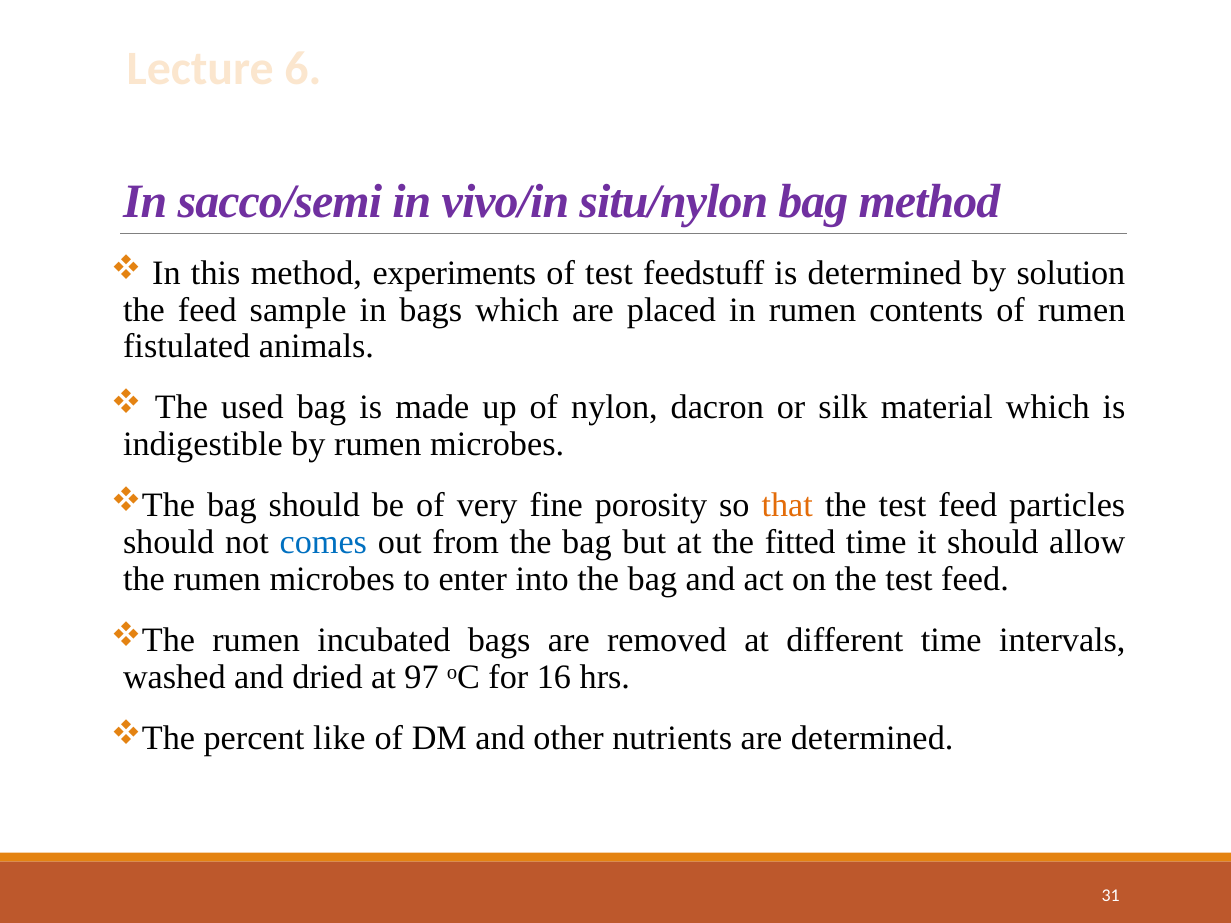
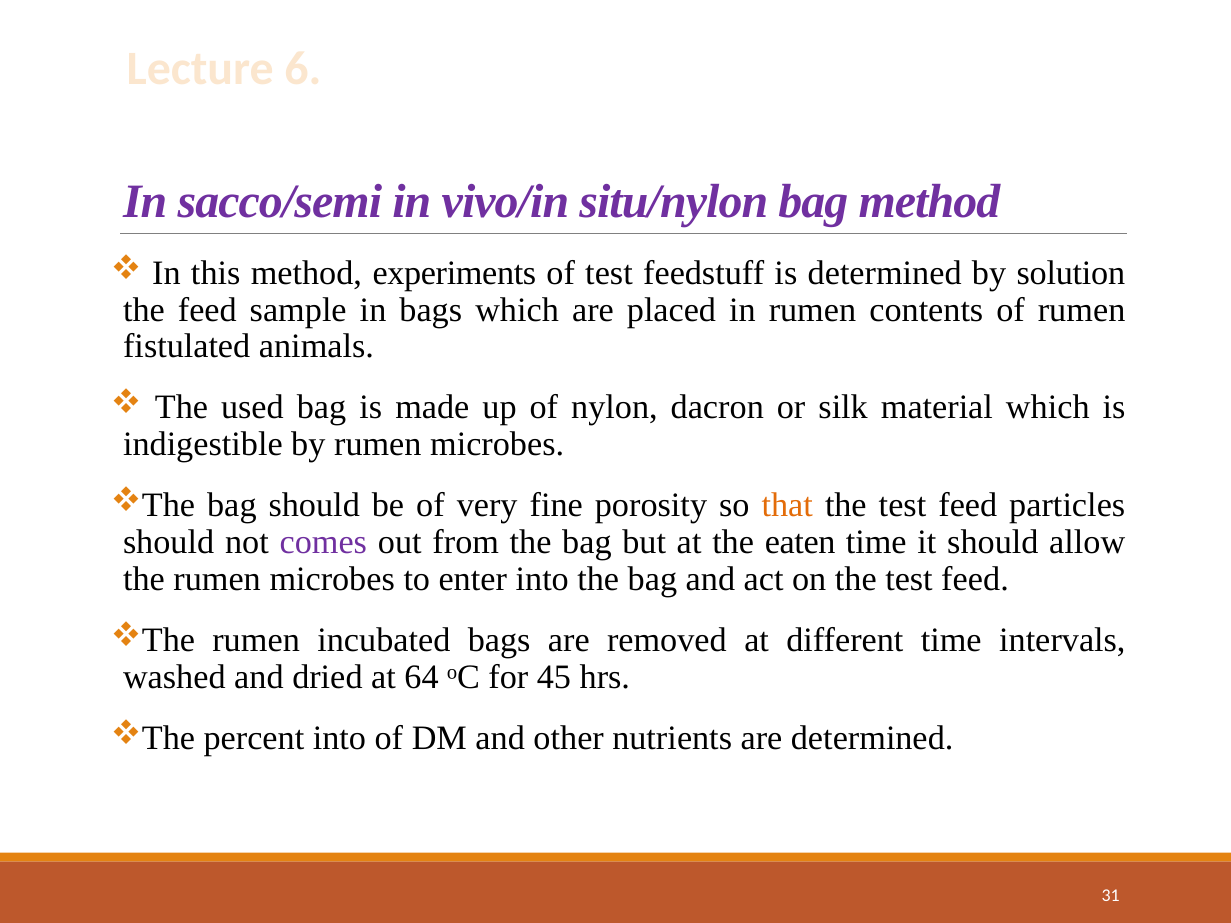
comes colour: blue -> purple
fitted: fitted -> eaten
97: 97 -> 64
16: 16 -> 45
percent like: like -> into
